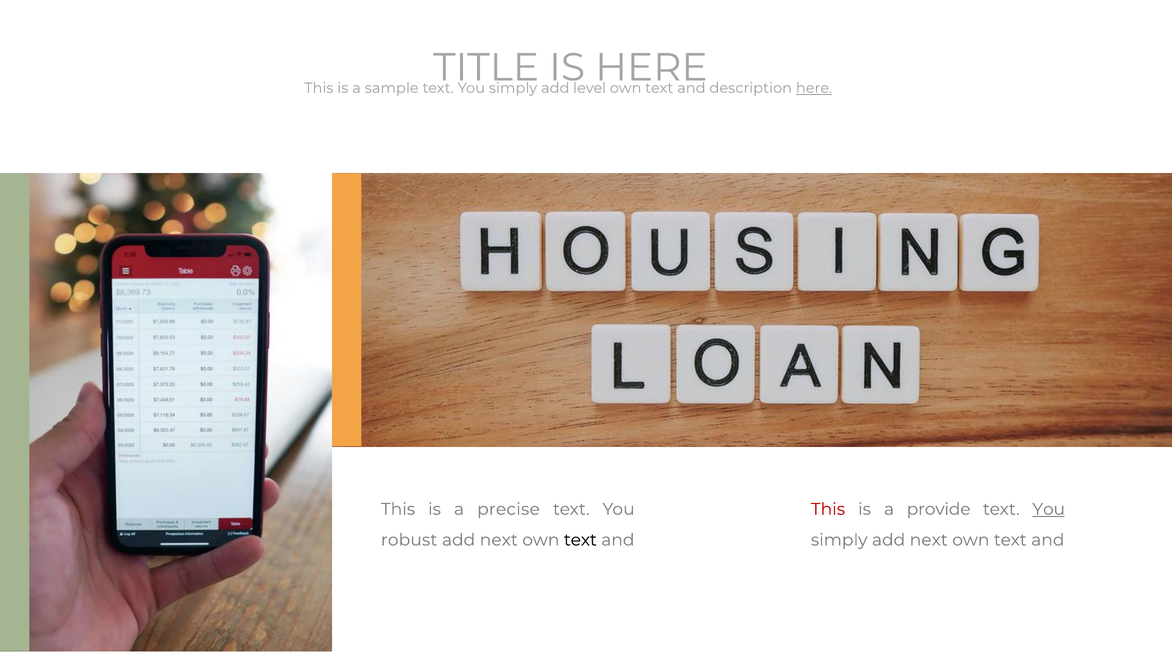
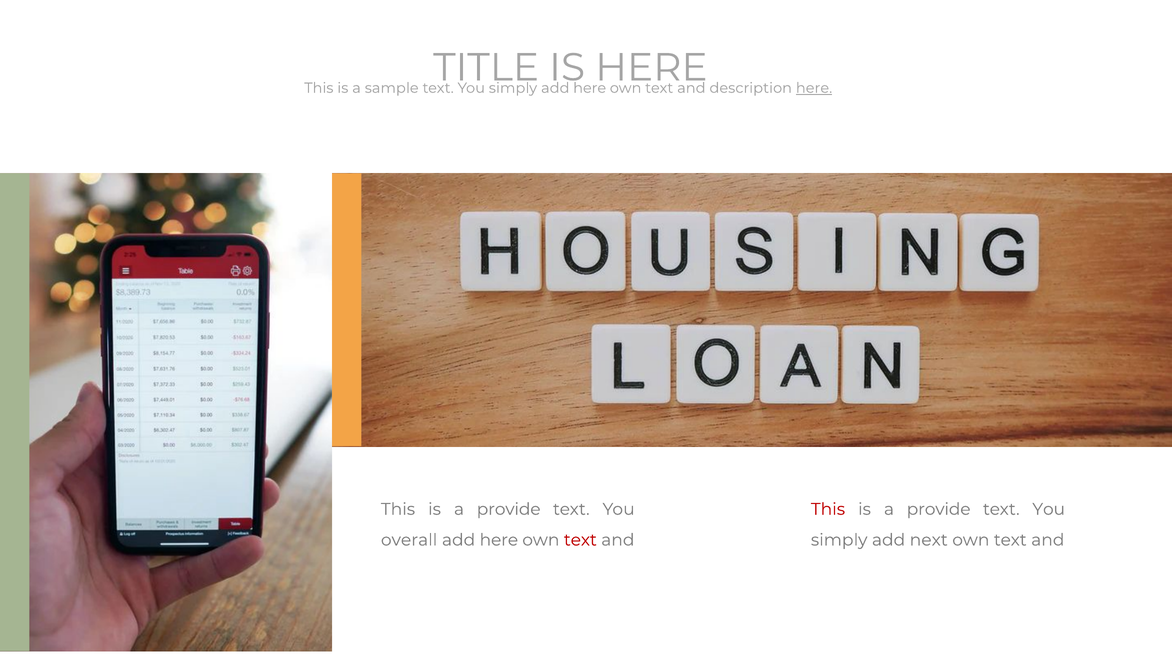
level at (590, 88): level -> here
precise at (508, 509): precise -> provide
You at (1049, 509) underline: present -> none
robust: robust -> overall
next at (499, 540): next -> here
text at (580, 540) colour: black -> red
